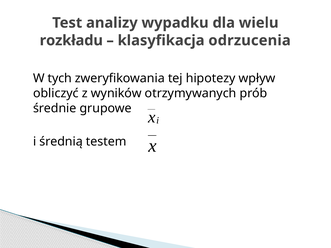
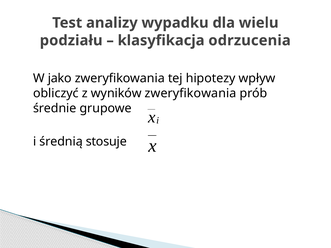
rozkładu: rozkładu -> podziału
tych: tych -> jako
wyników otrzymywanych: otrzymywanych -> zweryfikowania
testem: testem -> stosuje
